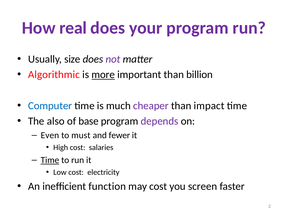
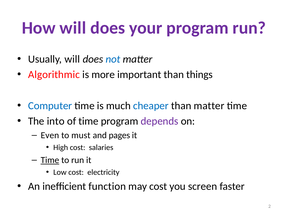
How real: real -> will
Usually size: size -> will
not colour: purple -> blue
more underline: present -> none
billion: billion -> things
cheaper colour: purple -> blue
than impact: impact -> matter
also: also -> into
of base: base -> time
fewer: fewer -> pages
